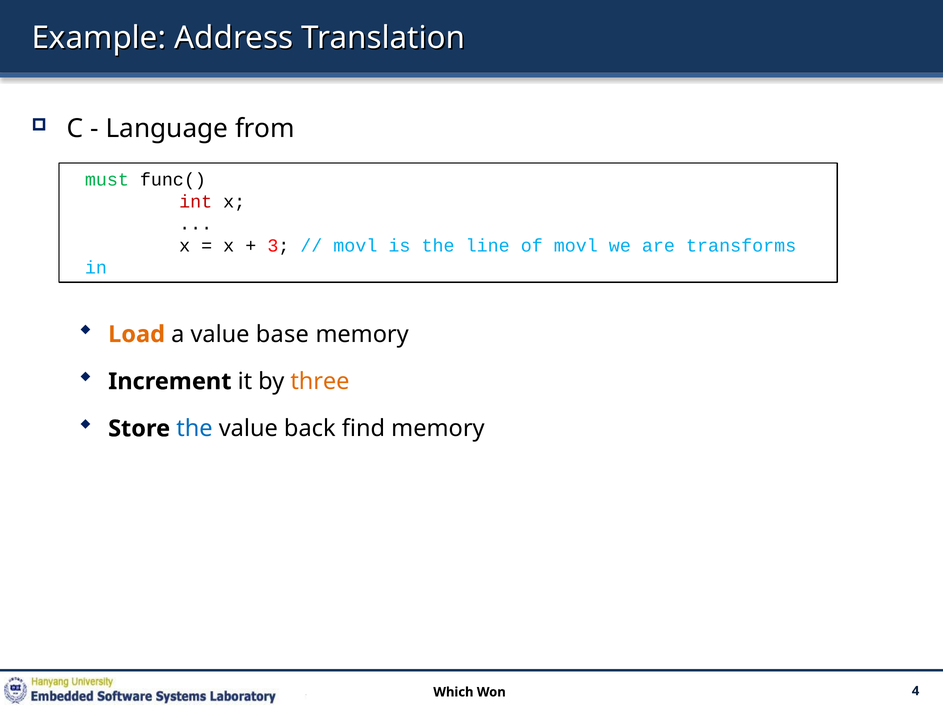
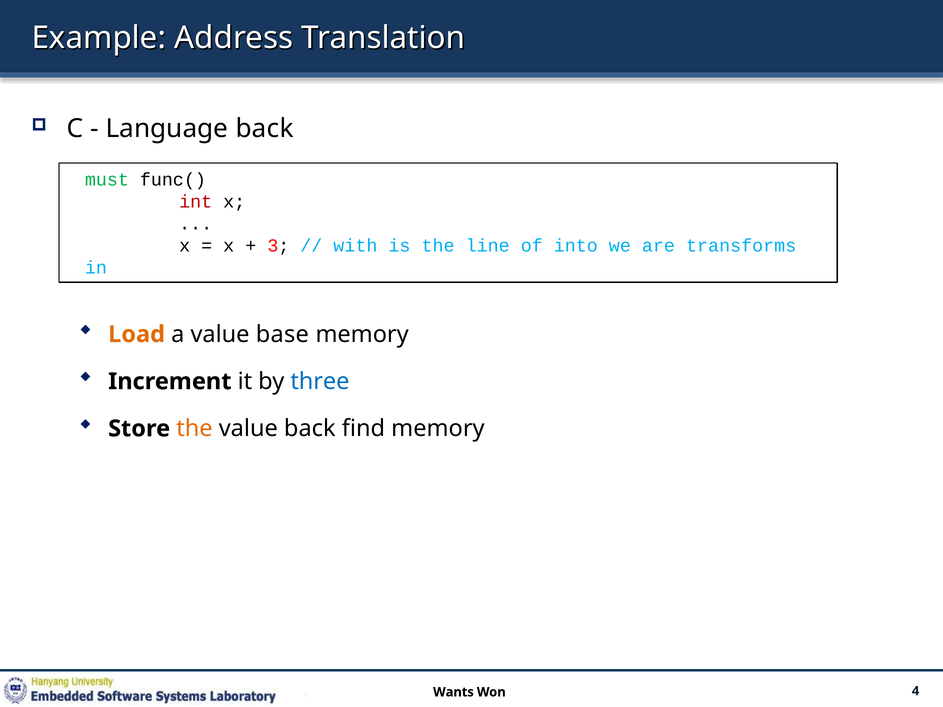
Language from: from -> back
movl at (355, 246): movl -> with
of movl: movl -> into
three colour: orange -> blue
the at (195, 429) colour: blue -> orange
Which: Which -> Wants
